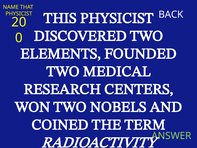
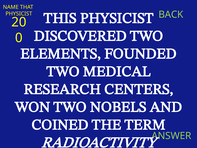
BACK colour: white -> light green
